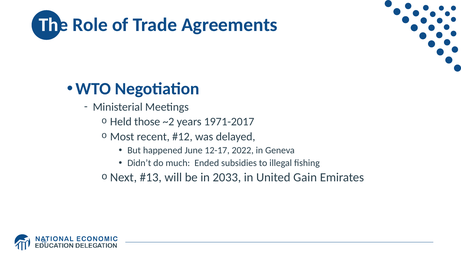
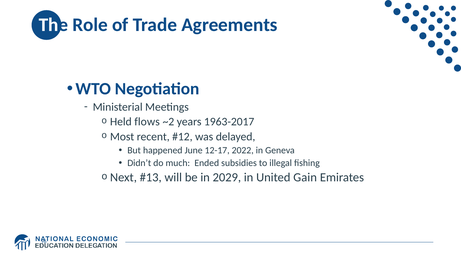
those: those -> flows
1971-2017: 1971-2017 -> 1963-2017
2033: 2033 -> 2029
